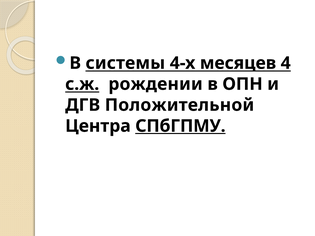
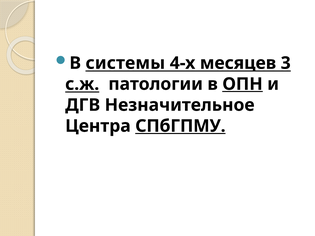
4: 4 -> 3
рождении: рождении -> патологии
ОПН underline: none -> present
Положительной: Положительной -> Незначительное
